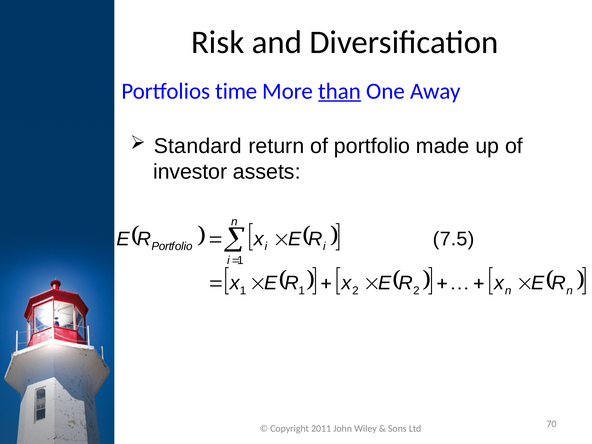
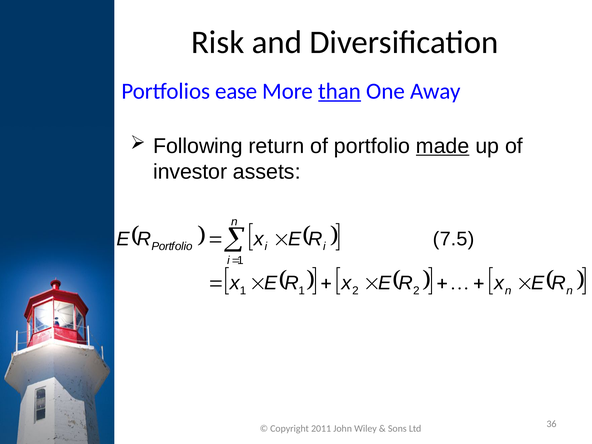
time: time -> ease
Standard: Standard -> Following
made underline: none -> present
70: 70 -> 36
